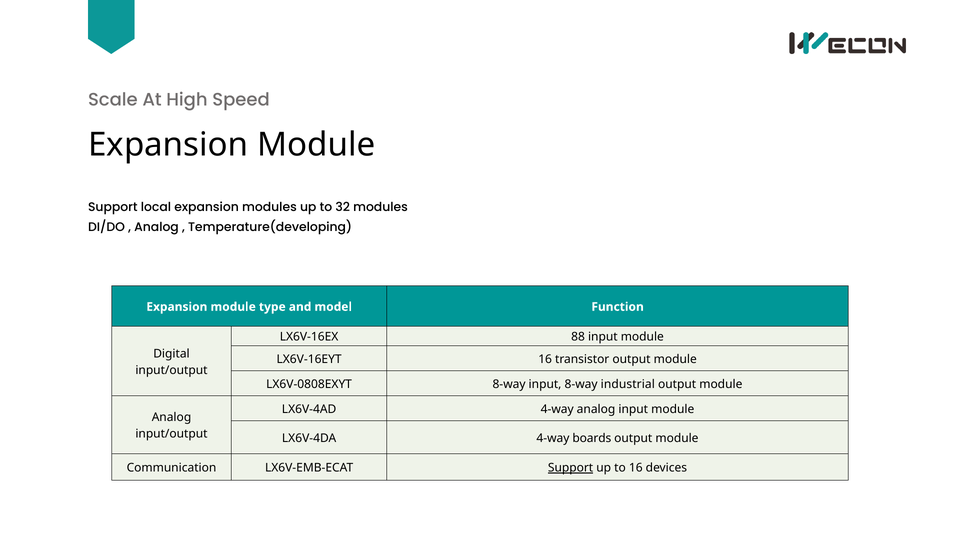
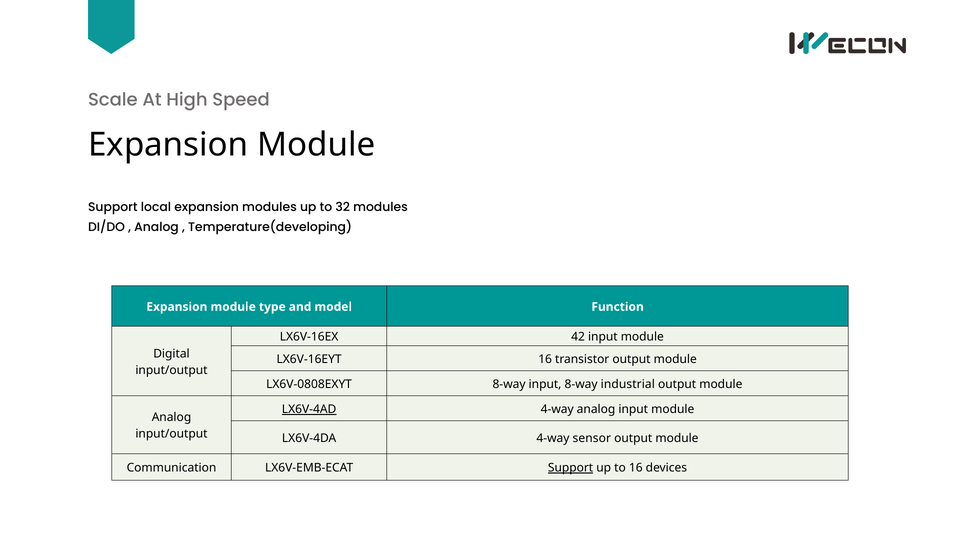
88: 88 -> 42
LX6V-4AD underline: none -> present
boards: boards -> sensor
